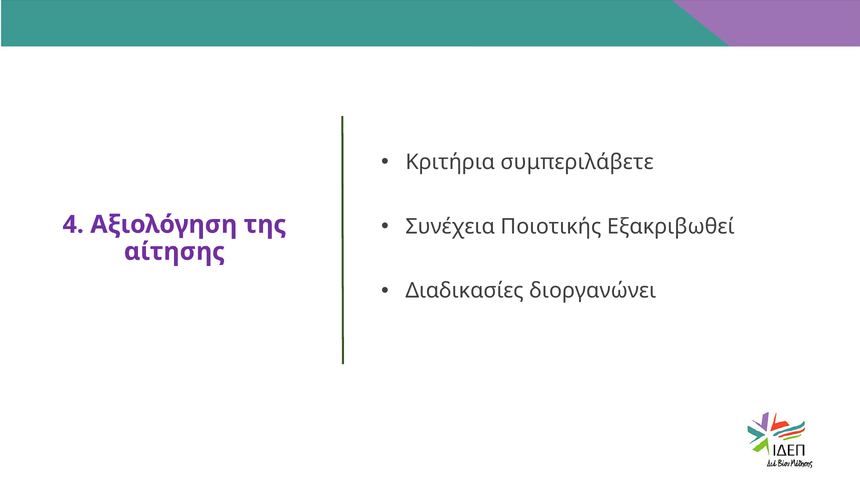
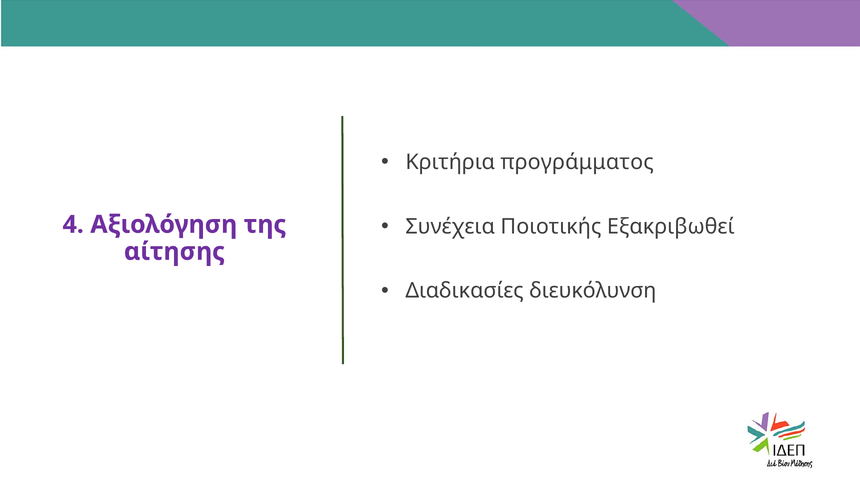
συμπεριλάβετε: συμπεριλάβετε -> προγράμματος
διοργανώνει: διοργανώνει -> διευκόλυνση
